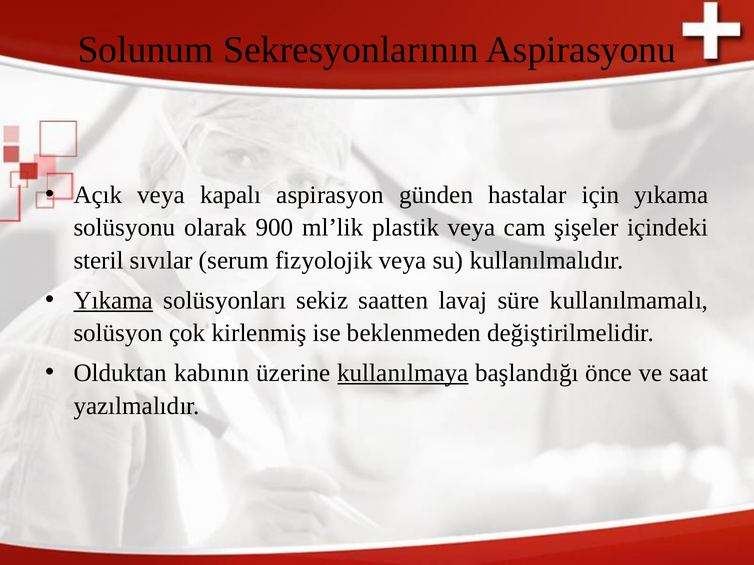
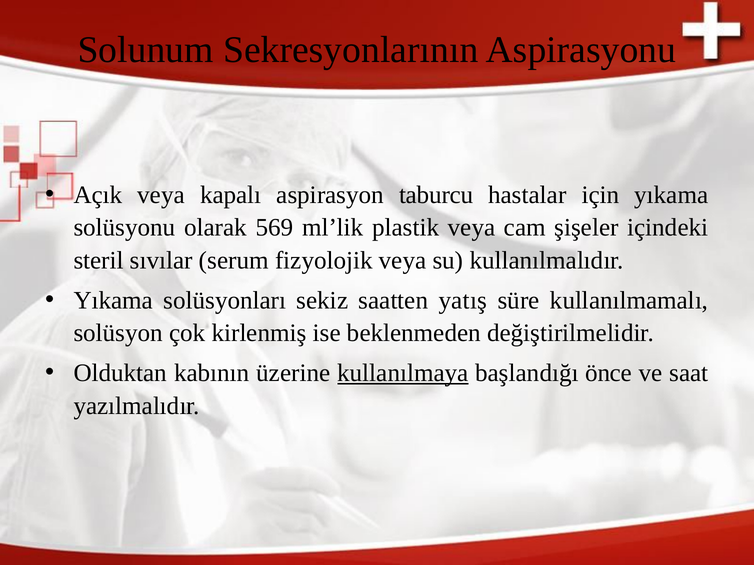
günden: günden -> taburcu
900: 900 -> 569
Yıkama at (113, 301) underline: present -> none
lavaj: lavaj -> yatış
